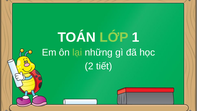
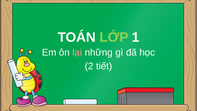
lại colour: light green -> pink
